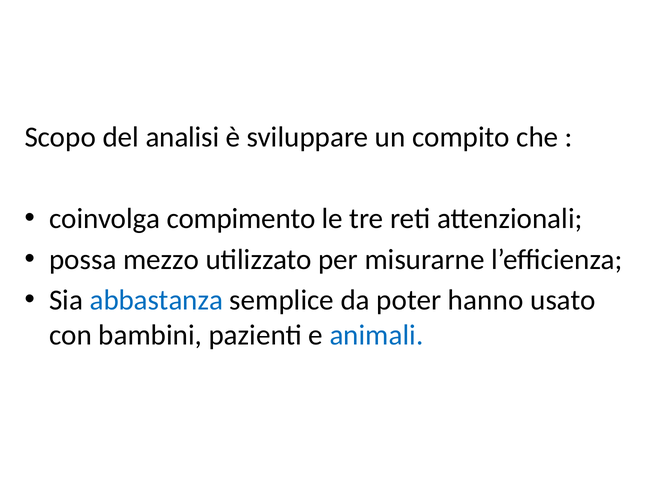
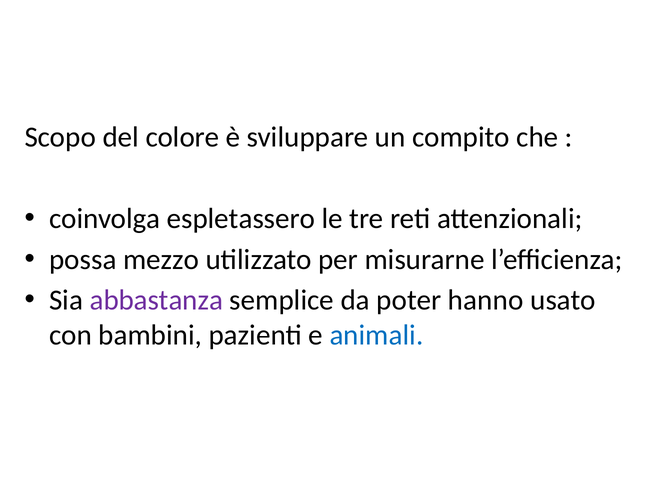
analisi: analisi -> colore
compimento: compimento -> espletassero
abbastanza colour: blue -> purple
